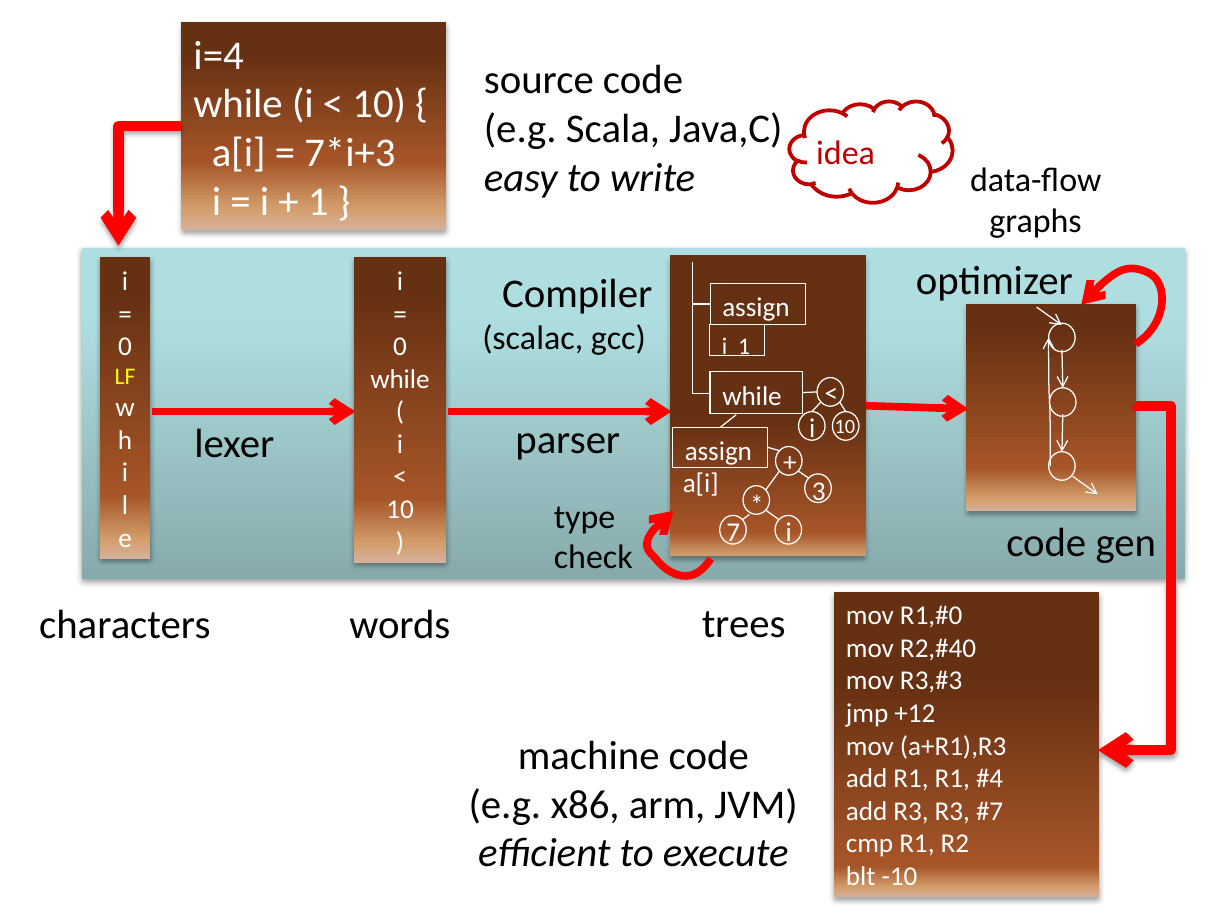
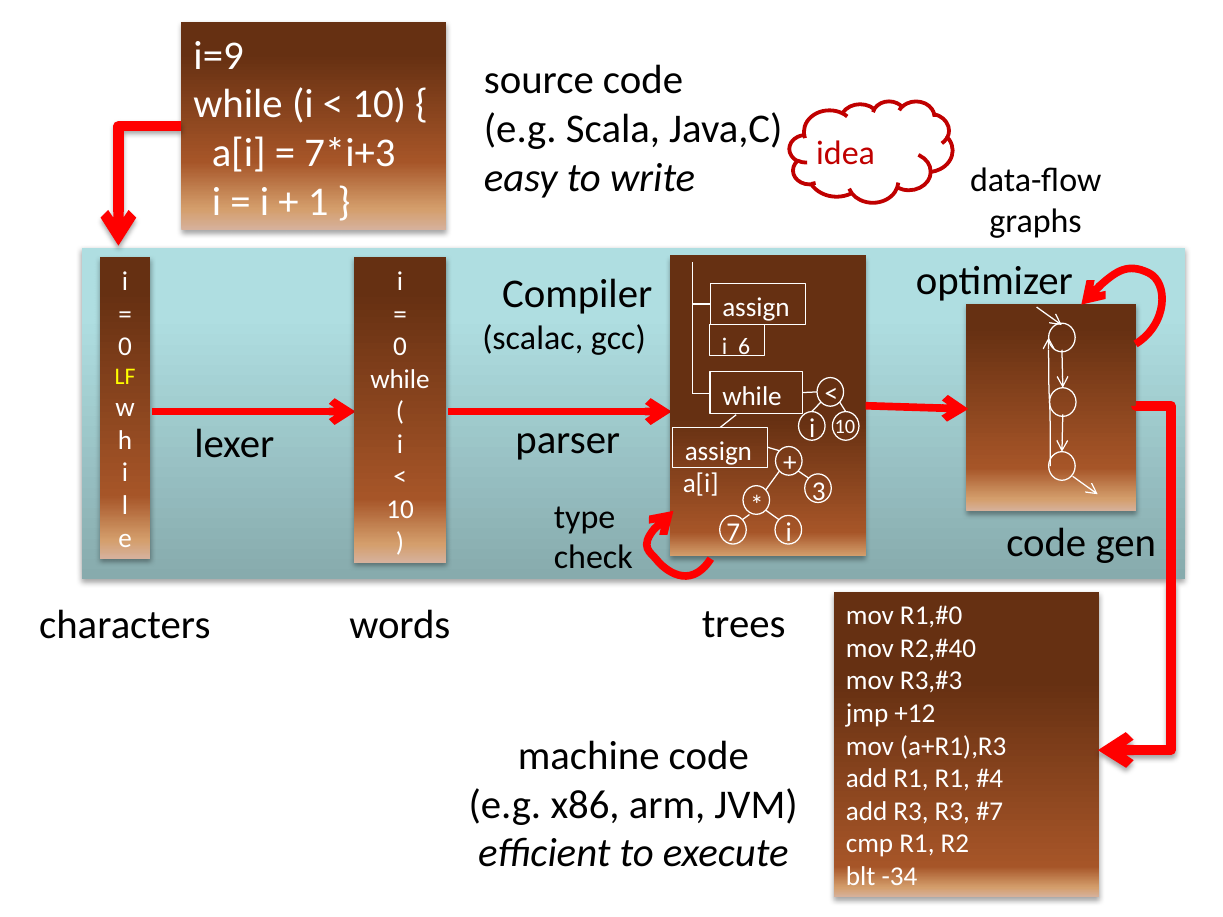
i=4: i=4 -> i=9
i 1: 1 -> 6
-10: -10 -> -34
